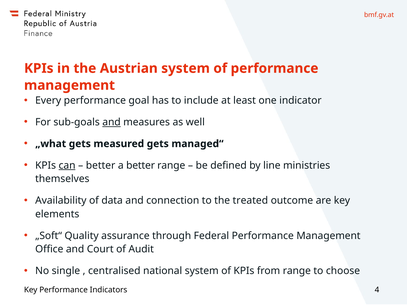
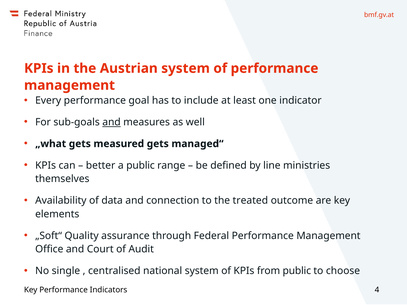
can underline: present -> none
a better: better -> public
from range: range -> public
